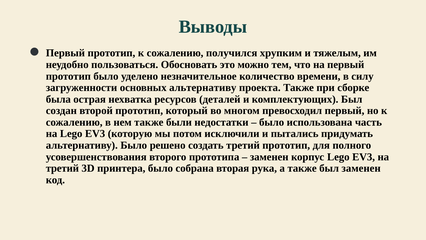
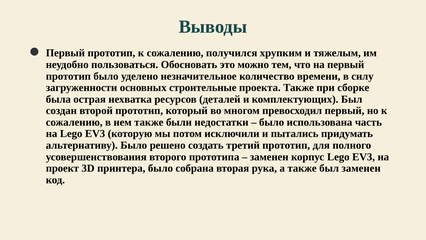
основных альтернативу: альтернативу -> строительные
третий at (62, 168): третий -> проект
